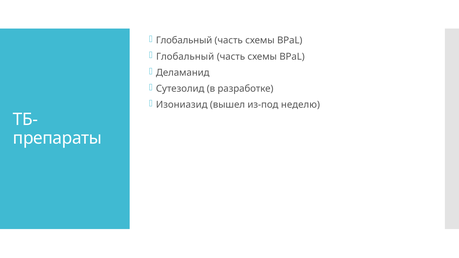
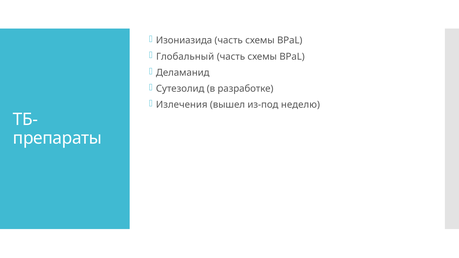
Глобальный at (184, 41): Глобальный -> Изониазида
Изониазид: Изониазид -> Излечения
